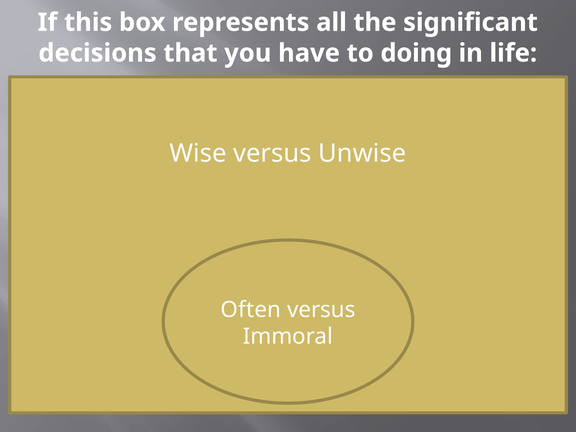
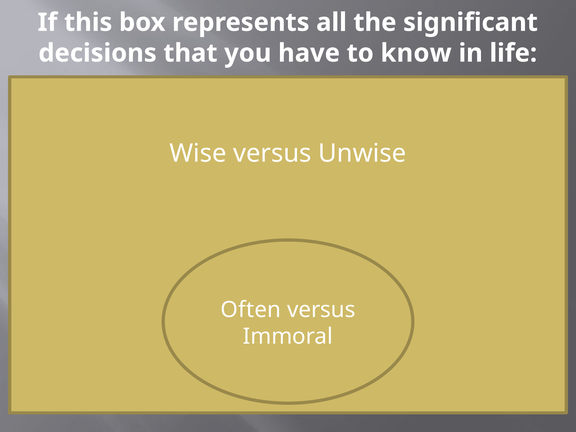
doing: doing -> know
